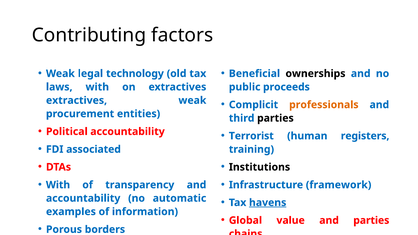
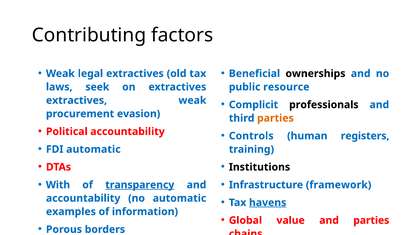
legal technology: technology -> extractives
laws with: with -> seek
proceeds: proceeds -> resource
professionals colour: orange -> black
entities: entities -> evasion
parties at (275, 118) colour: black -> orange
Terrorist: Terrorist -> Controls
FDI associated: associated -> automatic
transparency underline: none -> present
